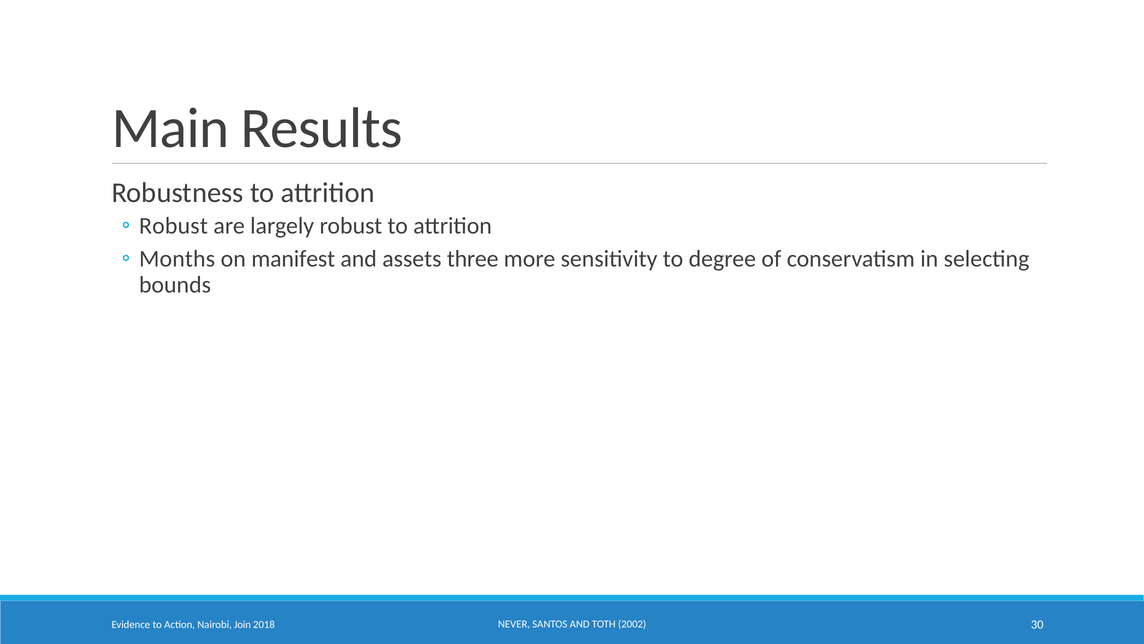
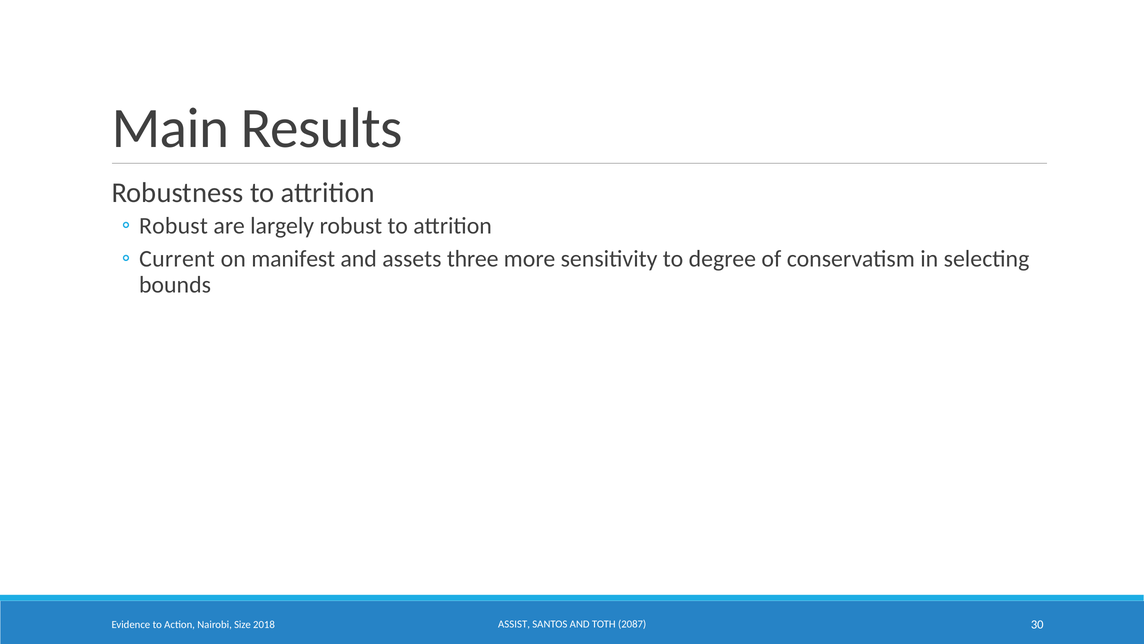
Months: Months -> Current
Join: Join -> Size
NEVER: NEVER -> ASSIST
2002: 2002 -> 2087
